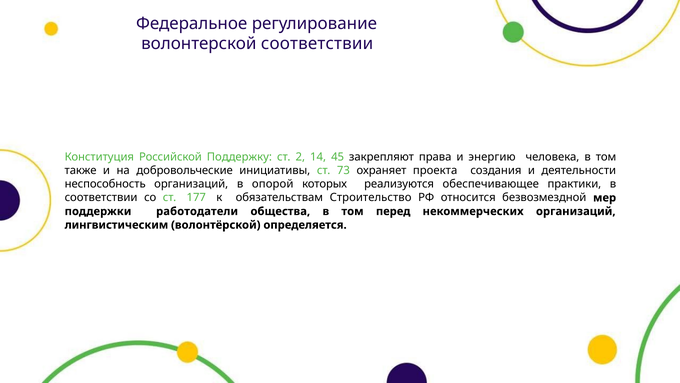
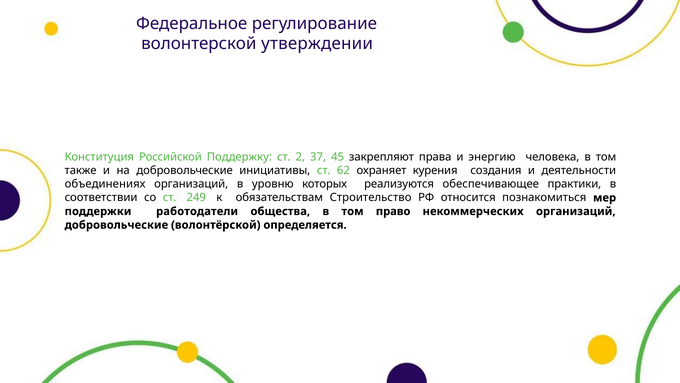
волонтерской соответствии: соответствии -> утверждении
14: 14 -> 37
73: 73 -> 62
проекта: проекта -> курения
неспособность: неспособность -> объединениях
опорой: опорой -> уровню
177: 177 -> 249
безвозмездной: безвозмездной -> познакомиться
перед: перед -> право
лингвистическим at (116, 225): лингвистическим -> добровольческие
